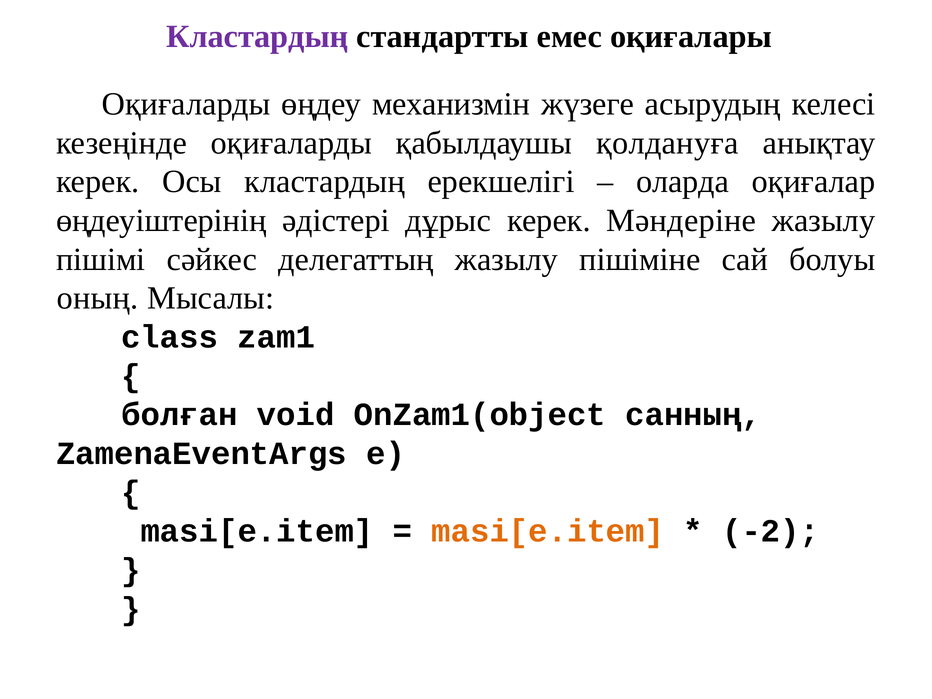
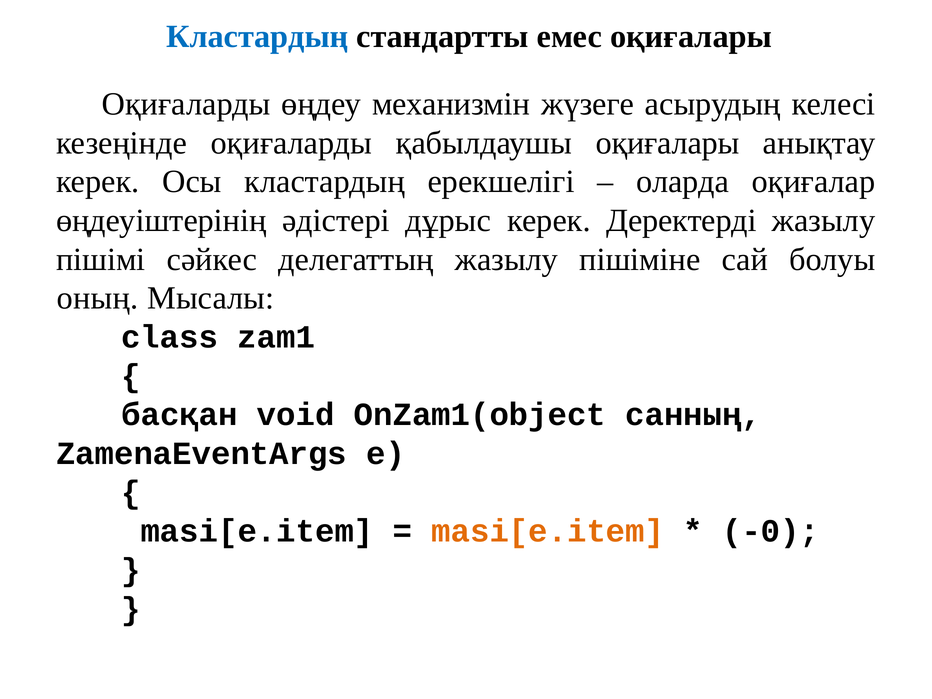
Кластардың at (257, 37) colour: purple -> blue
қабылдаушы қолдануға: қолдануға -> оқиғалары
Мәндеріне: Мәндеріне -> Деректерді
болған: болған -> басқан
-2: -2 -> -0
